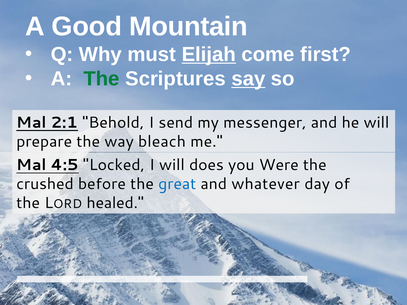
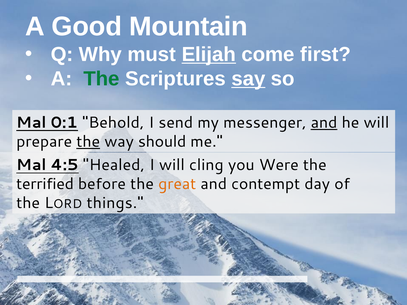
2:1: 2:1 -> 0:1
and at (324, 123) underline: none -> present
the at (88, 142) underline: none -> present
bleach: bleach -> should
Locked: Locked -> Healed
does: does -> cling
crushed: crushed -> terrified
great colour: blue -> orange
whatever: whatever -> contempt
healed: healed -> things
